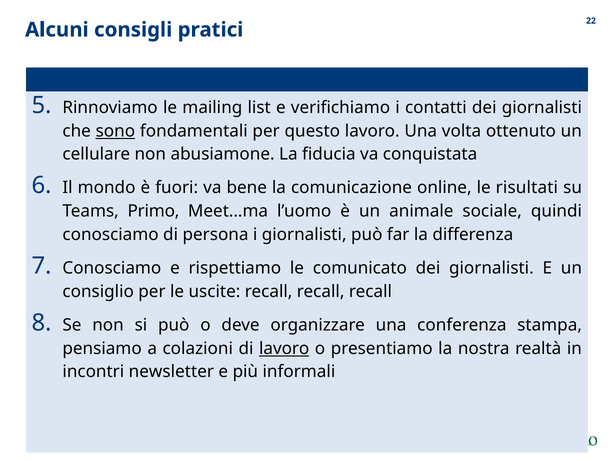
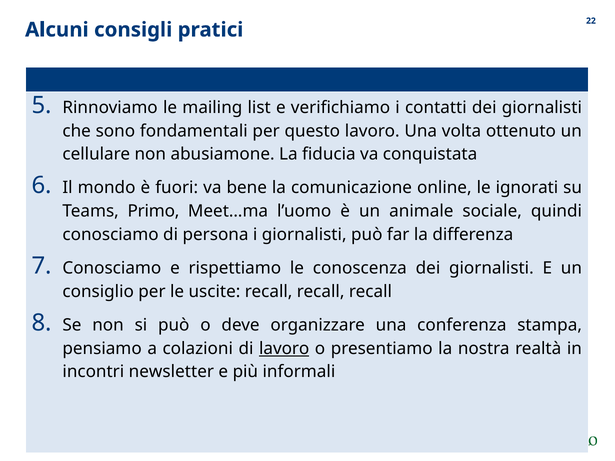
sono underline: present -> none
risultati: risultati -> ignorati
comunicato: comunicato -> conoscenza
